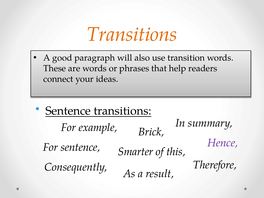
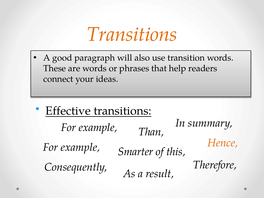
Sentence at (68, 111): Sentence -> Effective
Brick: Brick -> Than
Hence colour: purple -> orange
sentence at (80, 147): sentence -> example
